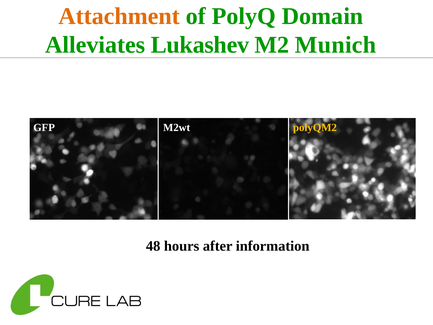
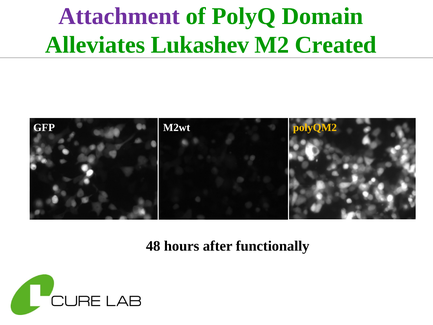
Attachment colour: orange -> purple
Munich: Munich -> Created
information: information -> functionally
